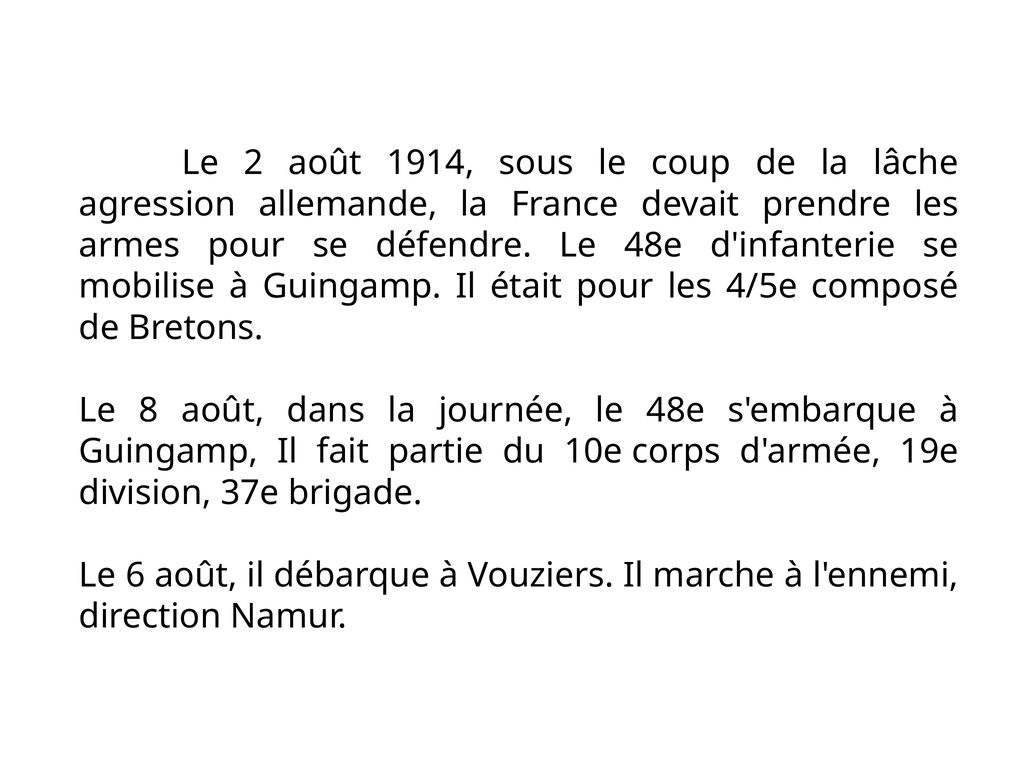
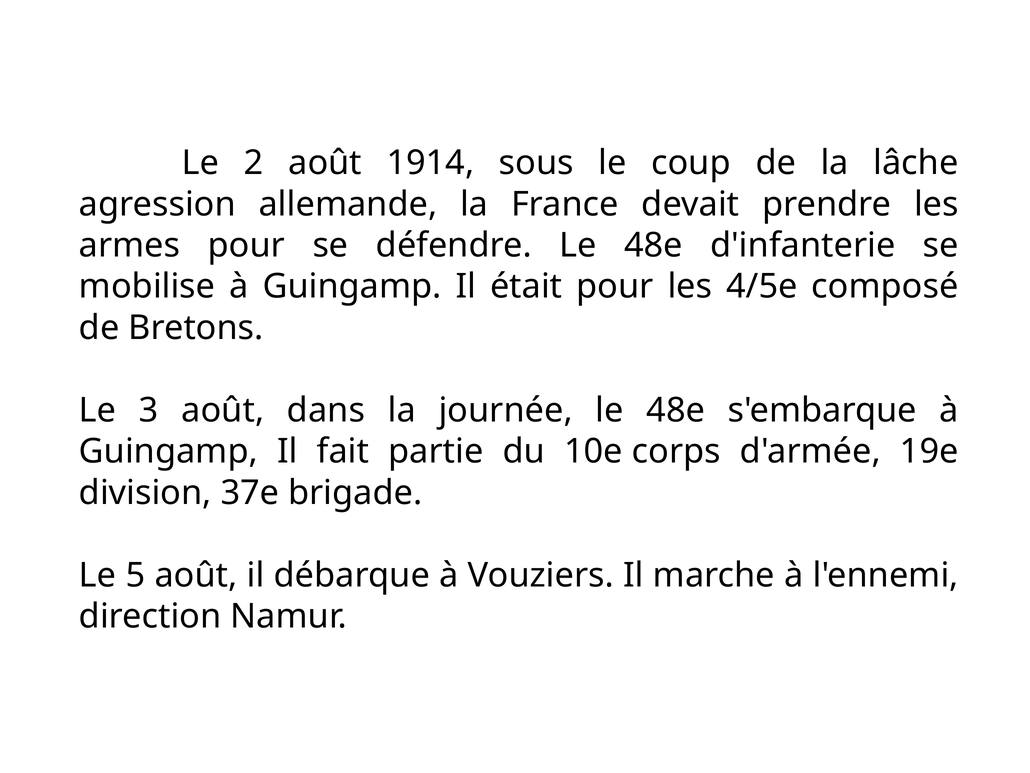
8: 8 -> 3
6: 6 -> 5
